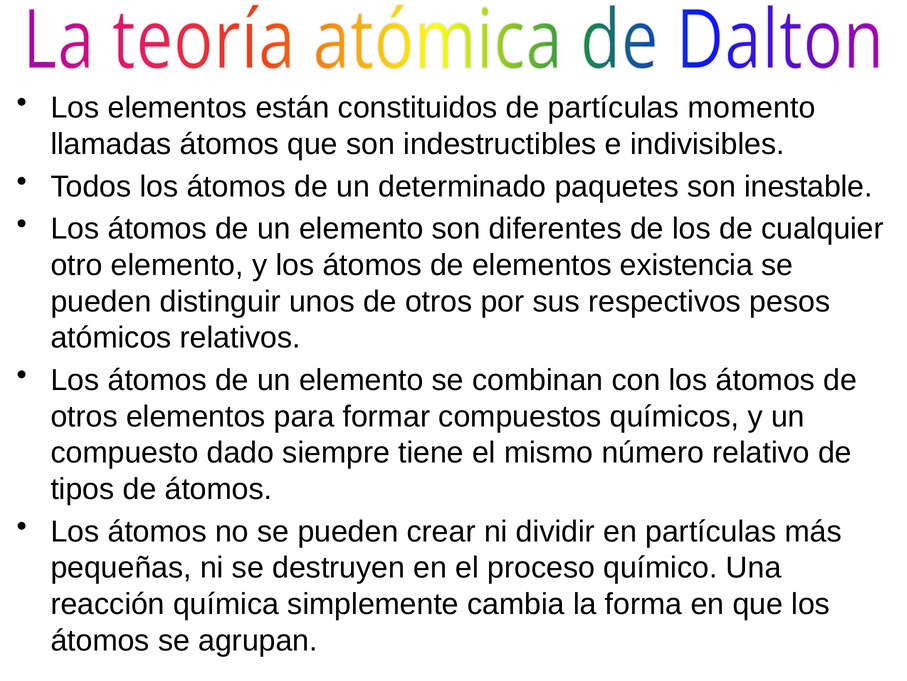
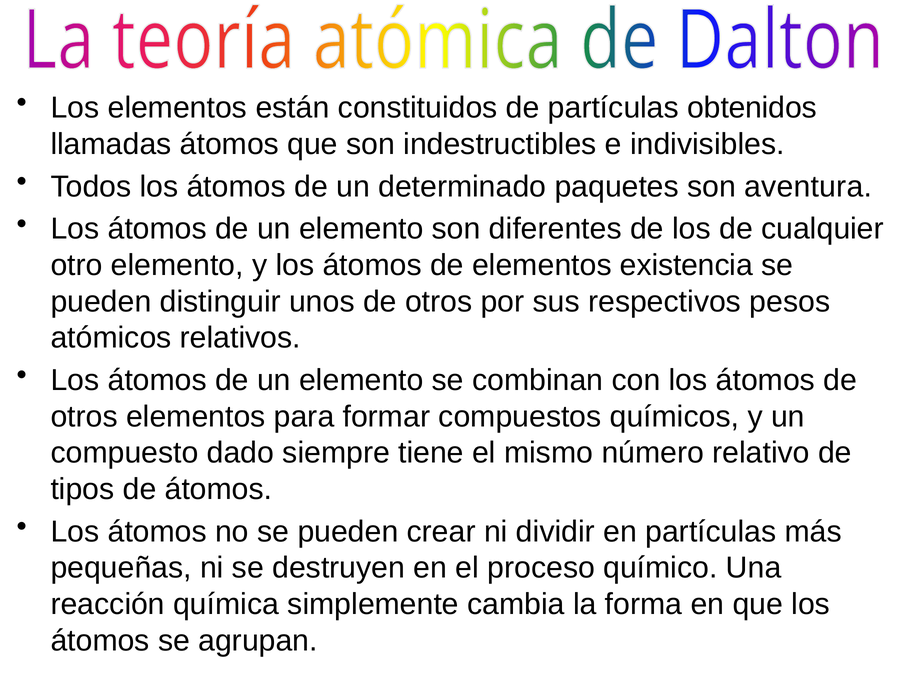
momento: momento -> obtenidos
inestable: inestable -> aventura
